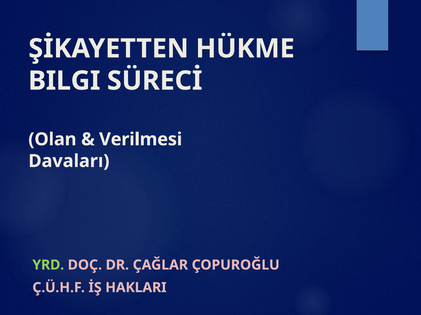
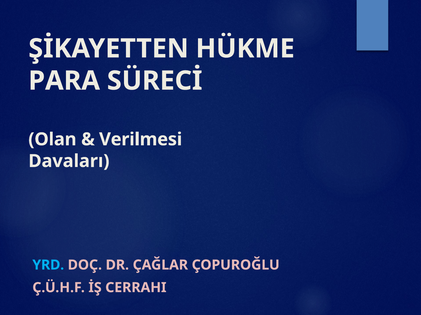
BILGI: BILGI -> PARA
YRD colour: light green -> light blue
HAKLARI: HAKLARI -> CERRAHI
